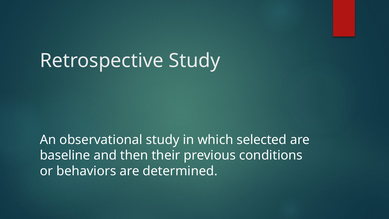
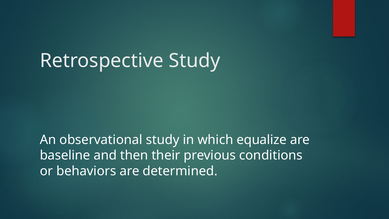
selected: selected -> equalize
